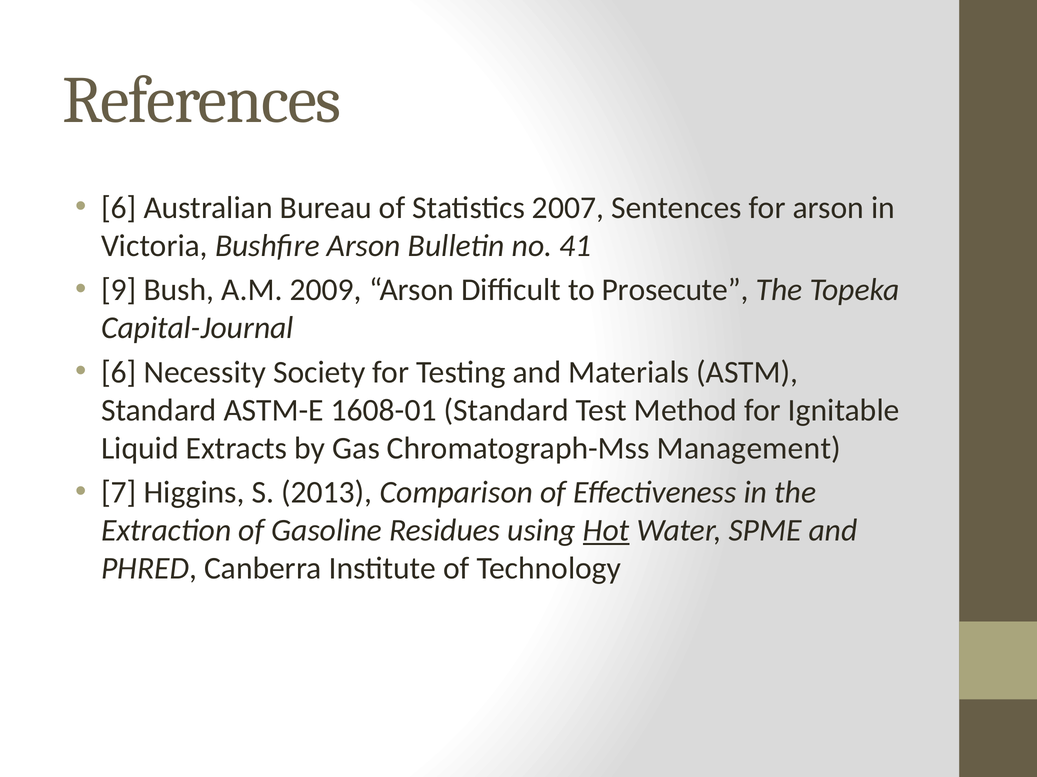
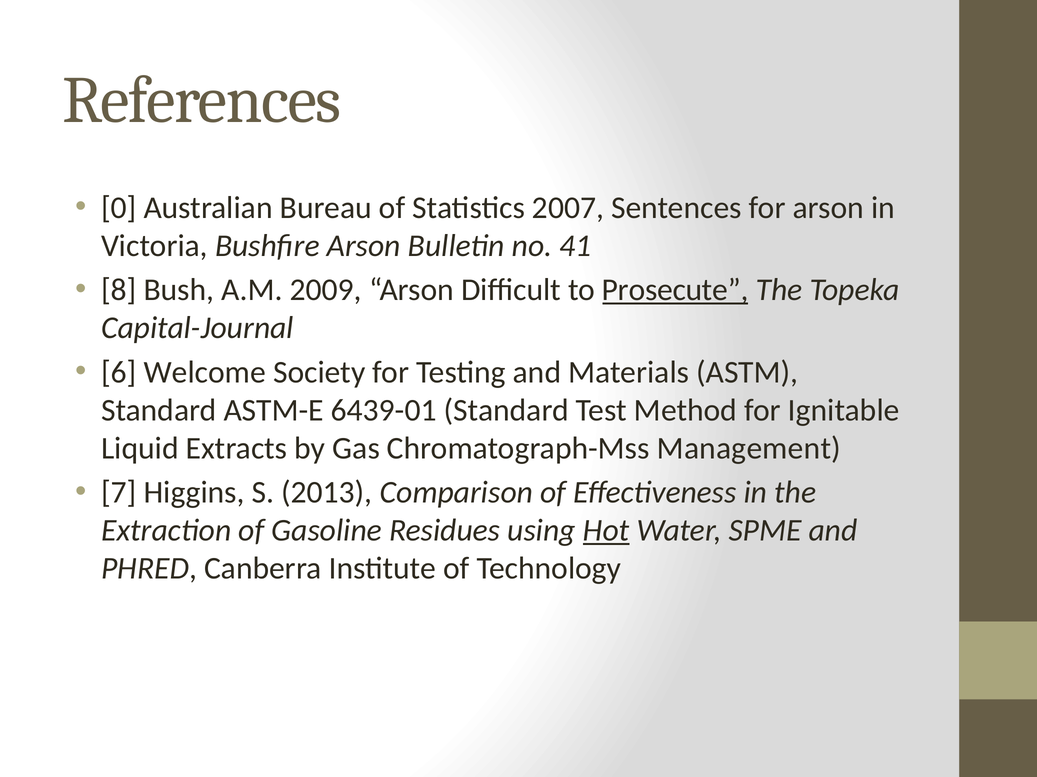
6 at (119, 208): 6 -> 0
9: 9 -> 8
Prosecute underline: none -> present
Necessity: Necessity -> Welcome
1608-01: 1608-01 -> 6439-01
